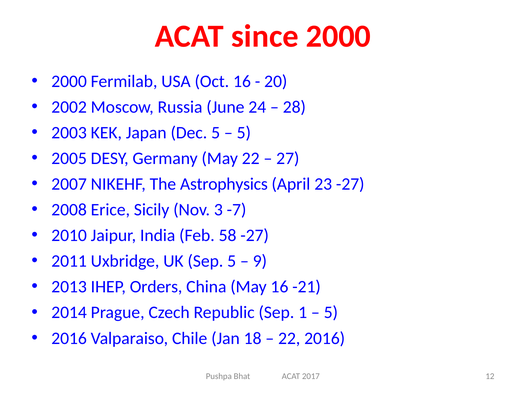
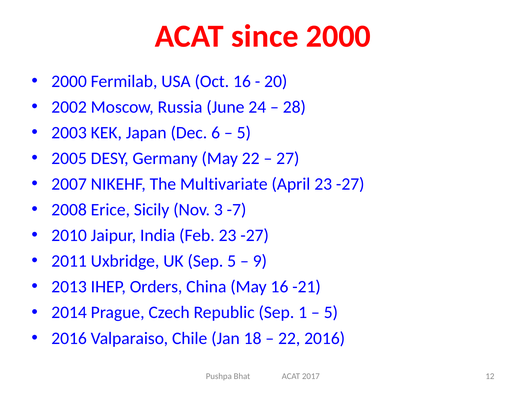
Dec 5: 5 -> 6
Astrophysics: Astrophysics -> Multivariate
Feb 58: 58 -> 23
